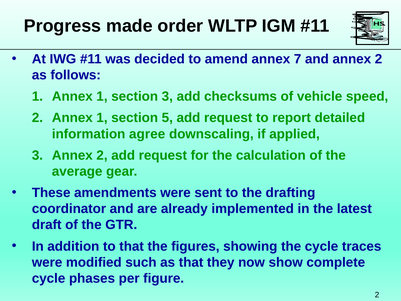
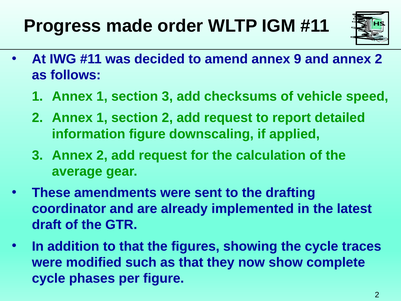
7: 7 -> 9
section 5: 5 -> 2
information agree: agree -> figure
